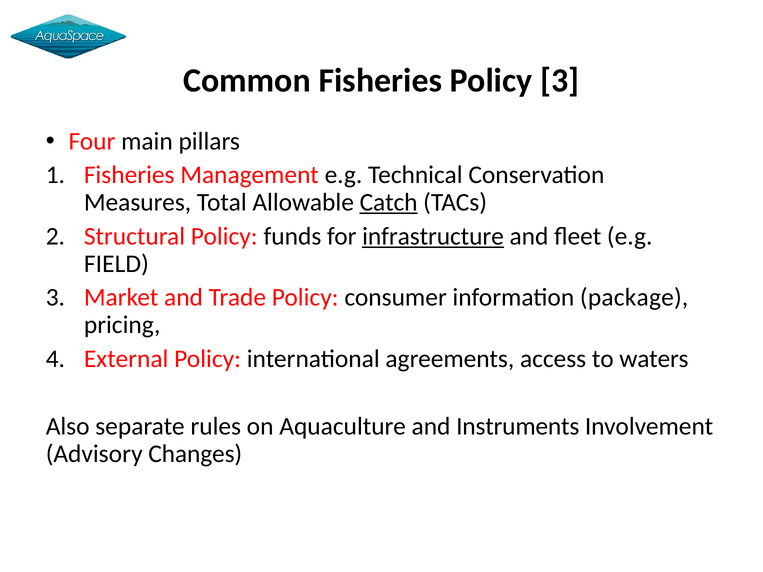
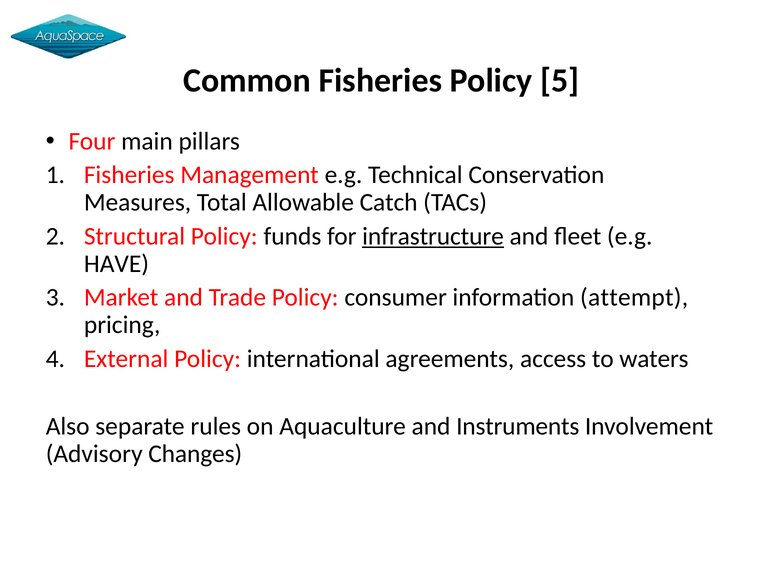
Policy 3: 3 -> 5
Catch underline: present -> none
FIELD: FIELD -> HAVE
package: package -> attempt
